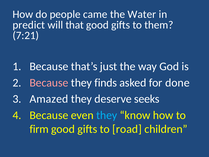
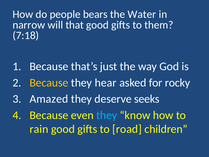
came: came -> bears
predict: predict -> narrow
7:21: 7:21 -> 7:18
Because at (49, 83) colour: pink -> yellow
finds: finds -> hear
done: done -> rocky
firm: firm -> rain
